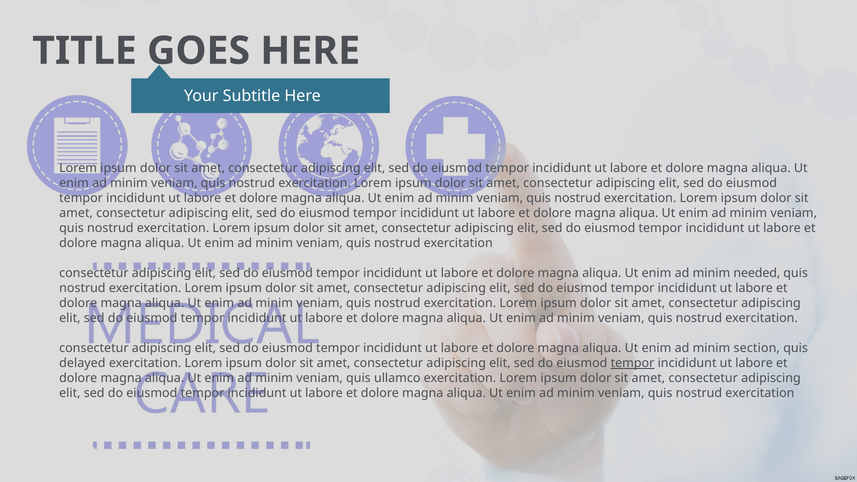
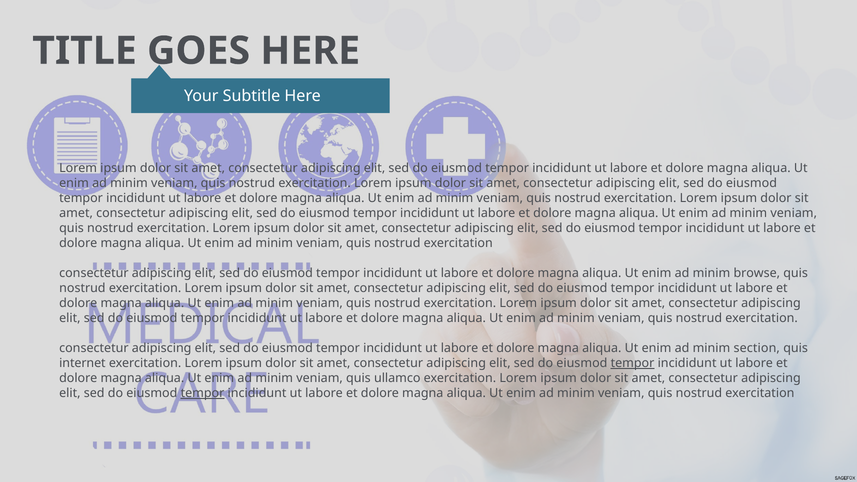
needed: needed -> browse
delayed: delayed -> internet
tempor at (202, 393) underline: none -> present
